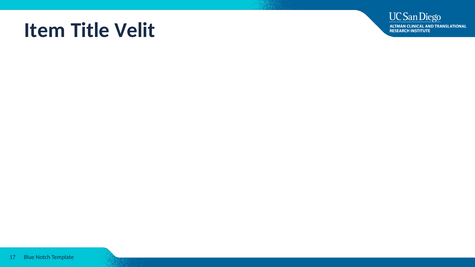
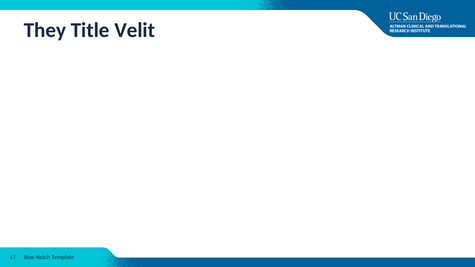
Item: Item -> They
